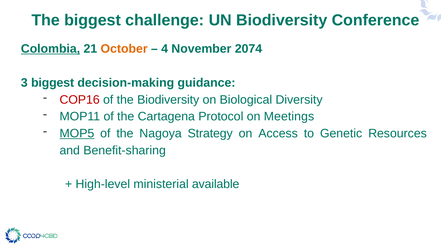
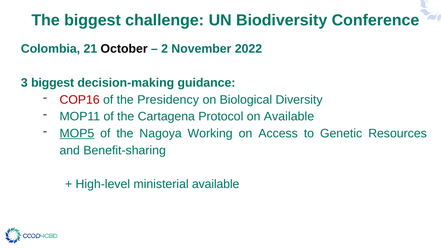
Colombia underline: present -> none
October colour: orange -> black
4: 4 -> 2
2074: 2074 -> 2022
the Biodiversity: Biodiversity -> Presidency
on Meetings: Meetings -> Available
Strategy: Strategy -> Working
